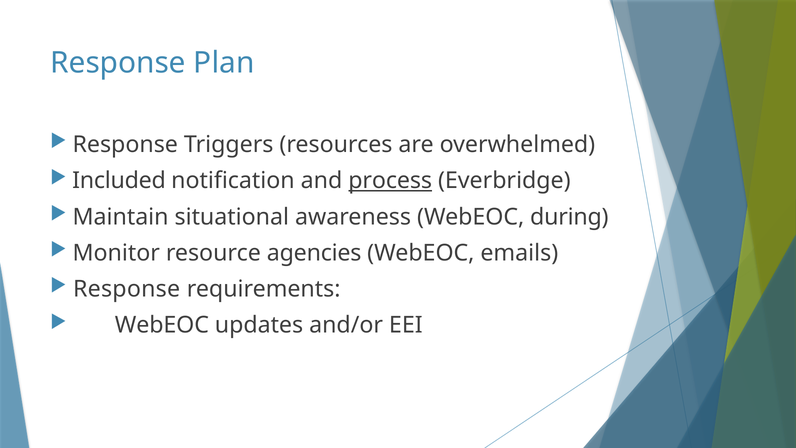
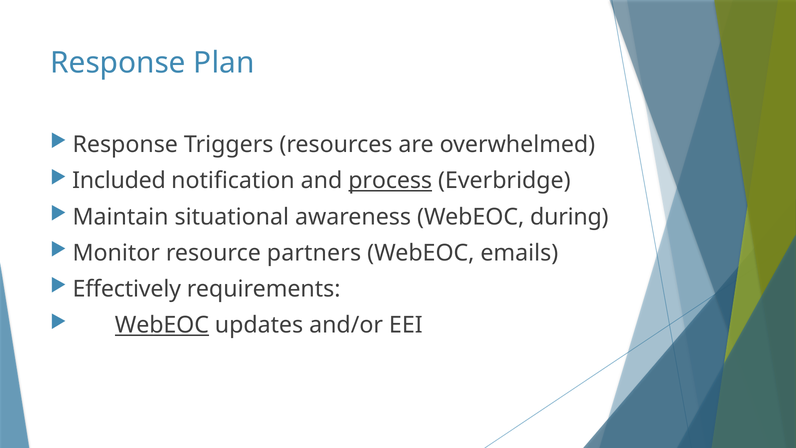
agencies: agencies -> partners
Response at (127, 289): Response -> Effectively
WebEOC at (162, 325) underline: none -> present
